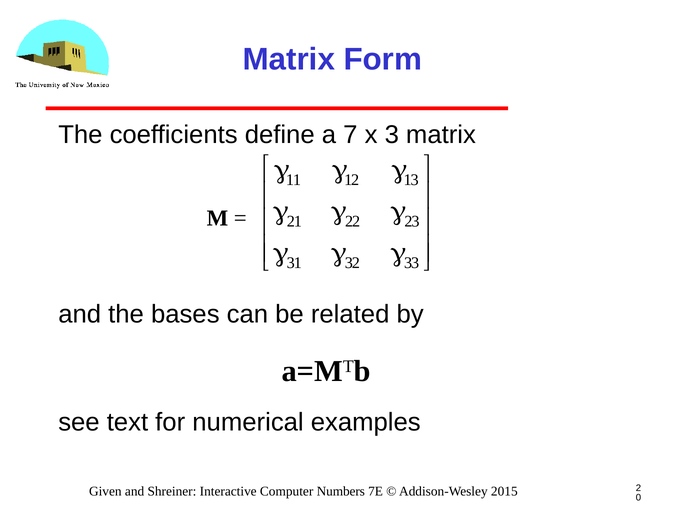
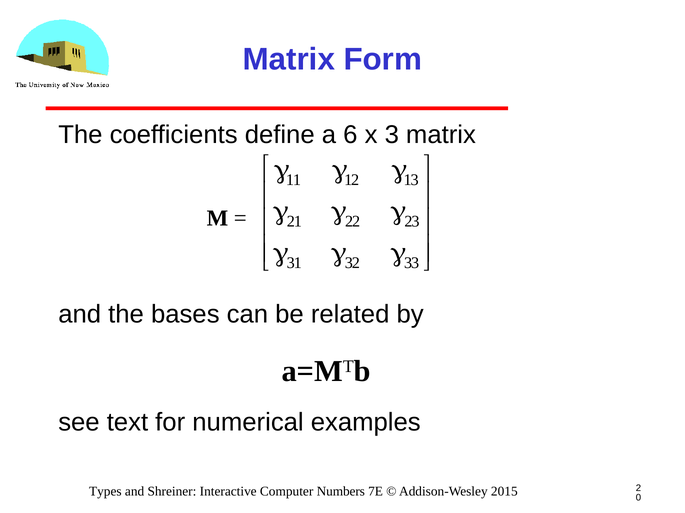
7: 7 -> 6
Given: Given -> Types
